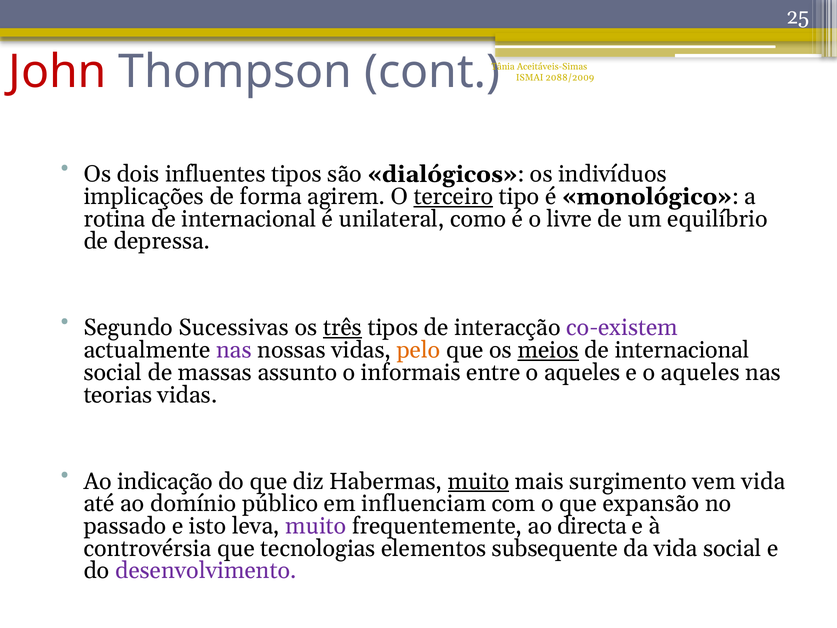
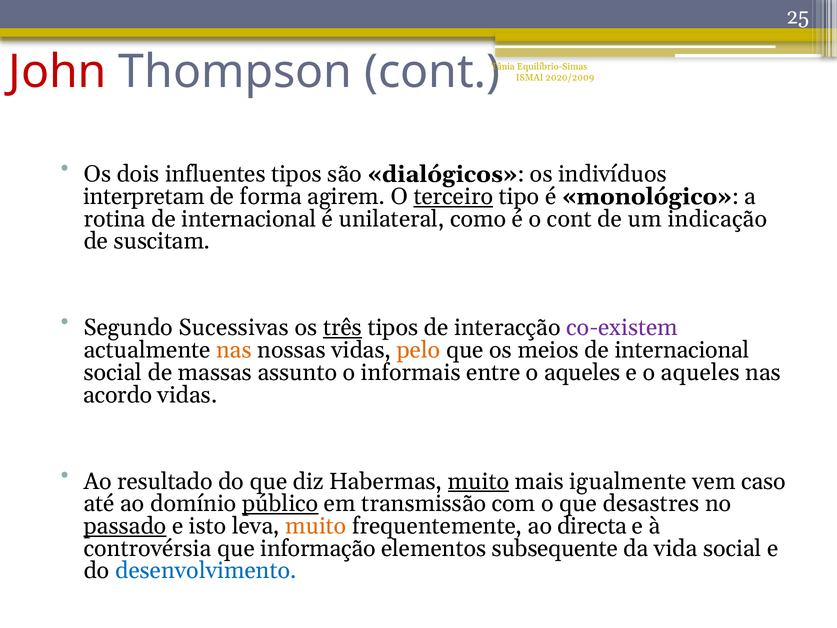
Aceitáveis-Simas: Aceitáveis-Simas -> Equilíbrio-Simas
2088/2009: 2088/2009 -> 2020/2009
implicações: implicações -> interpretam
o livre: livre -> cont
equilíbrio: equilíbrio -> indicação
depressa: depressa -> suscitam
nas at (234, 350) colour: purple -> orange
meios underline: present -> none
teorias: teorias -> acordo
indicação: indicação -> resultado
surgimento: surgimento -> igualmente
vem vida: vida -> caso
público underline: none -> present
influenciam: influenciam -> transmissão
expansão: expansão -> desastres
passado underline: none -> present
muito at (316, 526) colour: purple -> orange
tecnologias: tecnologias -> informação
desenvolvimento colour: purple -> blue
